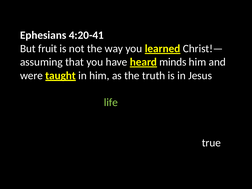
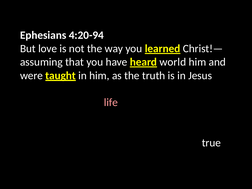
4:20-41: 4:20-41 -> 4:20-94
fruit: fruit -> love
minds at (173, 62): minds -> world
life colour: light green -> pink
